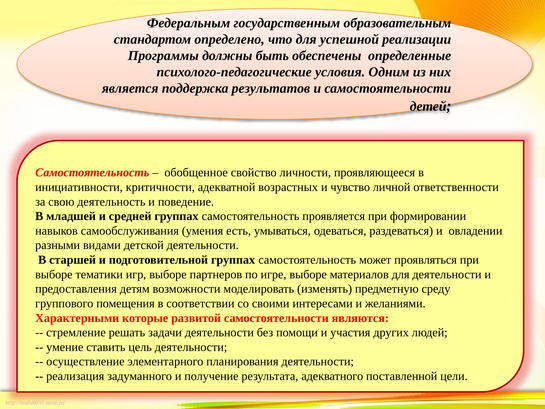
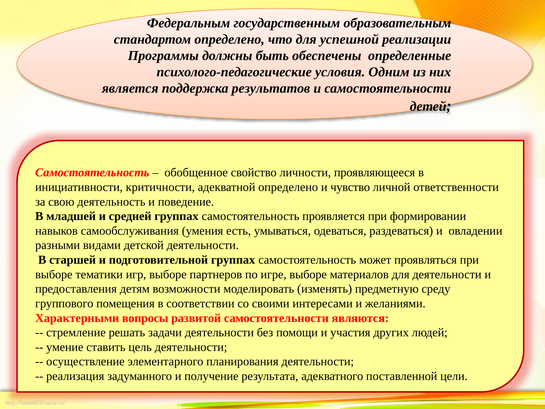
адекватной возрастных: возрастных -> определено
которые: которые -> вопросы
